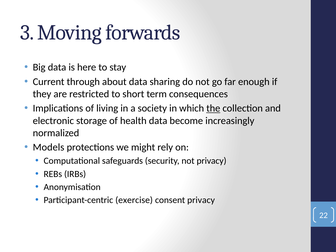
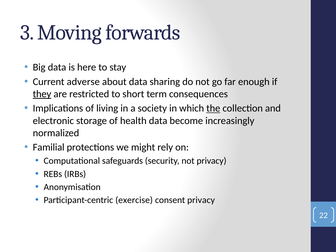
through: through -> adverse
they underline: none -> present
Models: Models -> Familial
